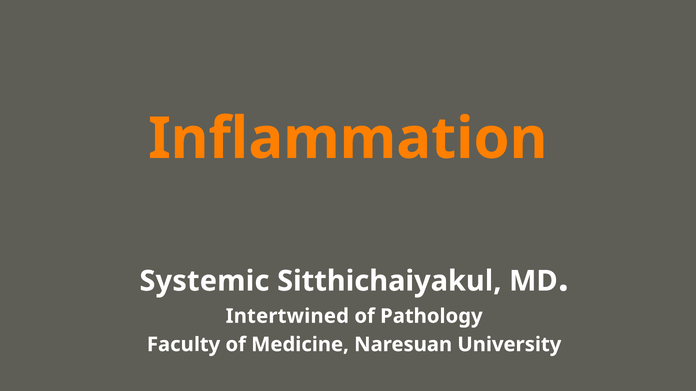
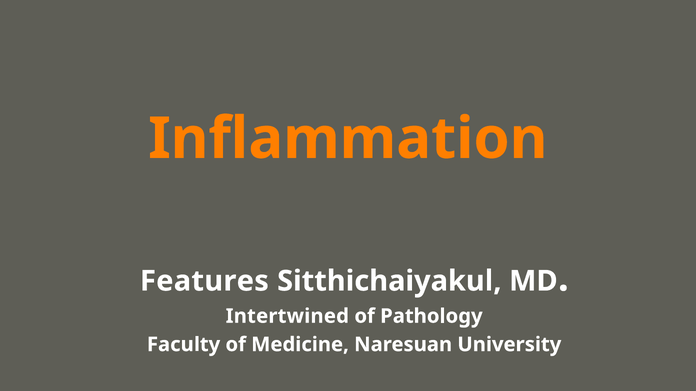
Systemic: Systemic -> Features
